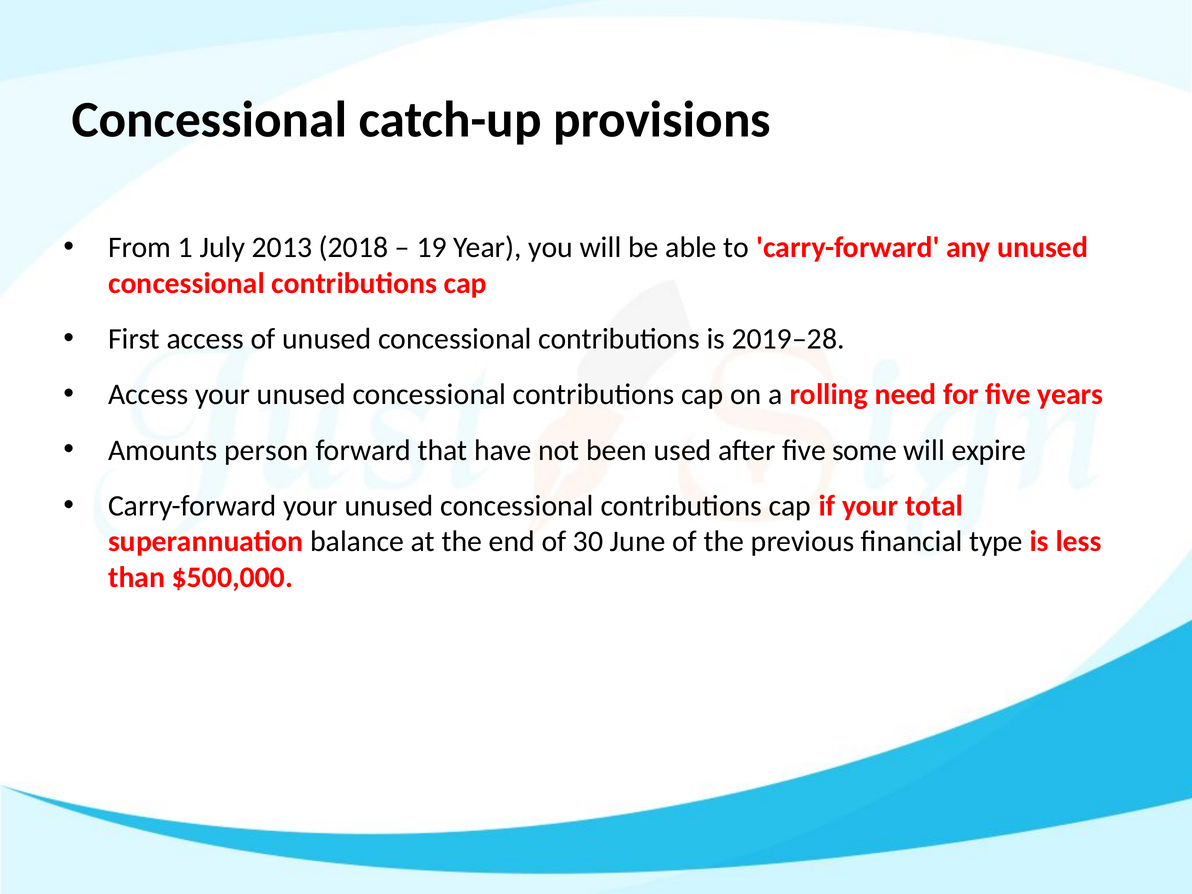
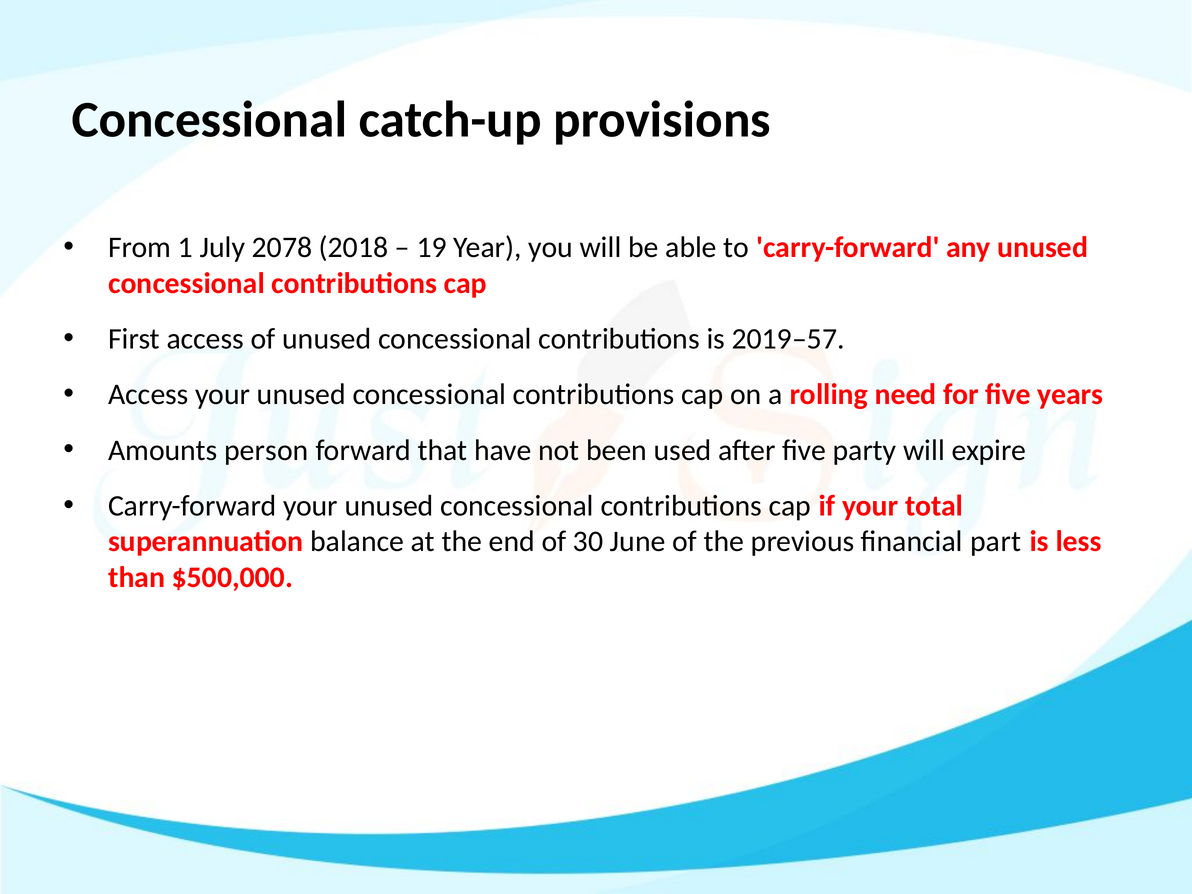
2013: 2013 -> 2078
2019–28: 2019–28 -> 2019–57
some: some -> party
type: type -> part
